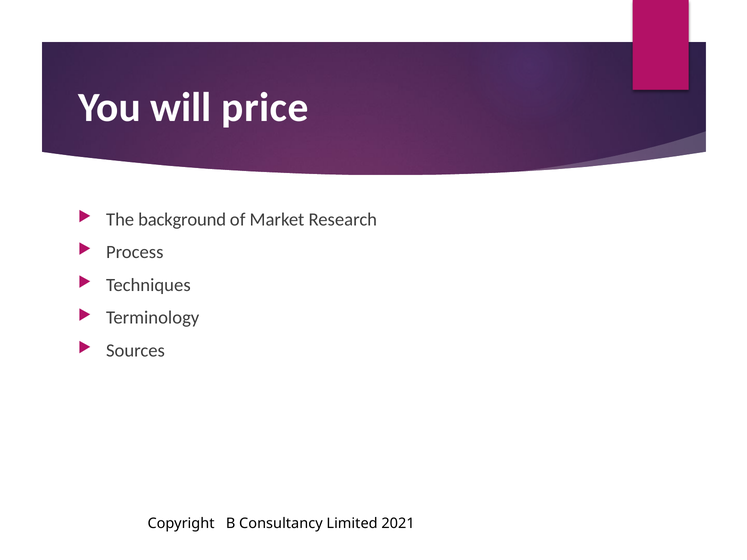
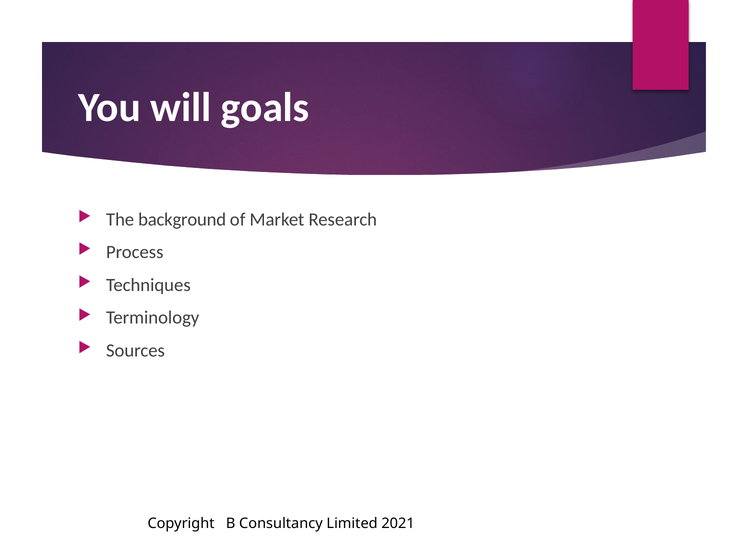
price: price -> goals
